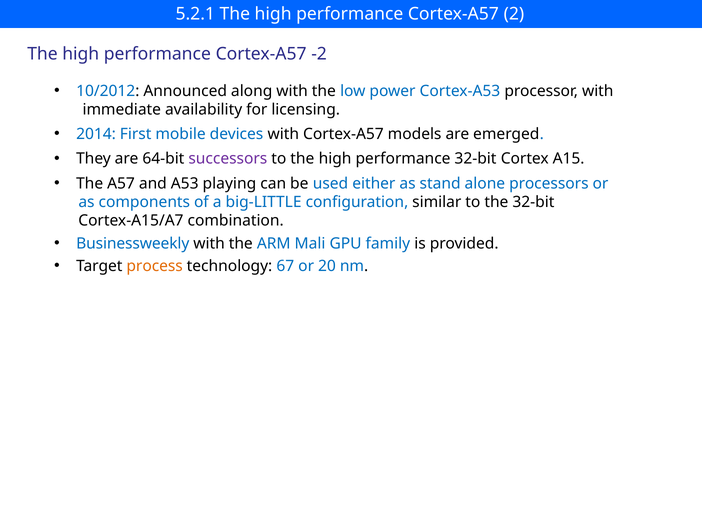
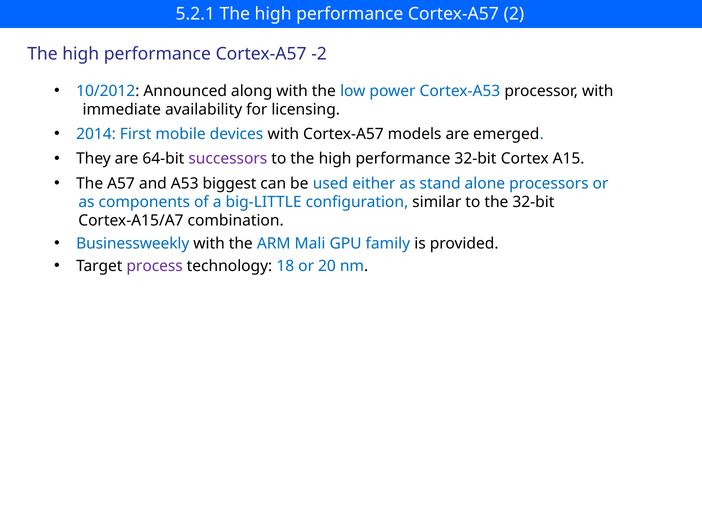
playing: playing -> biggest
process colour: orange -> purple
67: 67 -> 18
